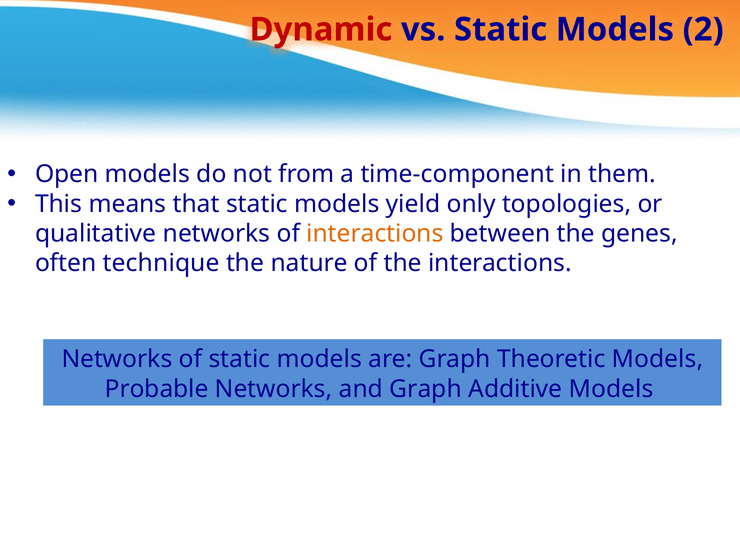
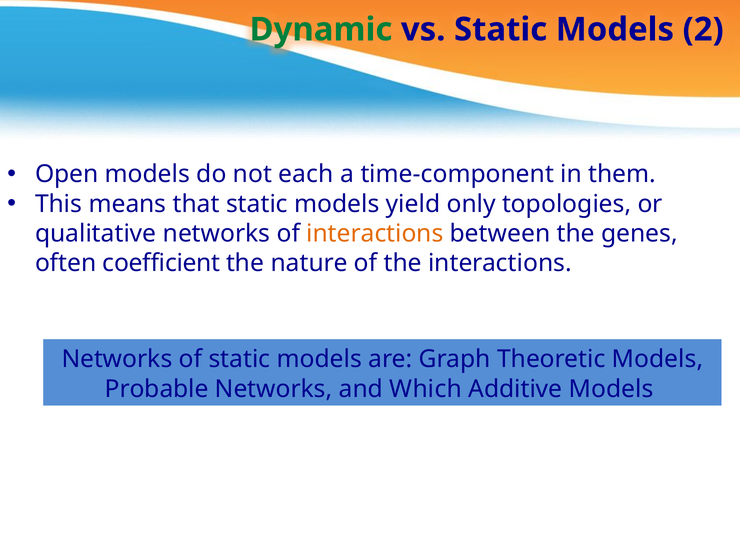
Dynamic colour: red -> green
from: from -> each
technique: technique -> coefficient
and Graph: Graph -> Which
